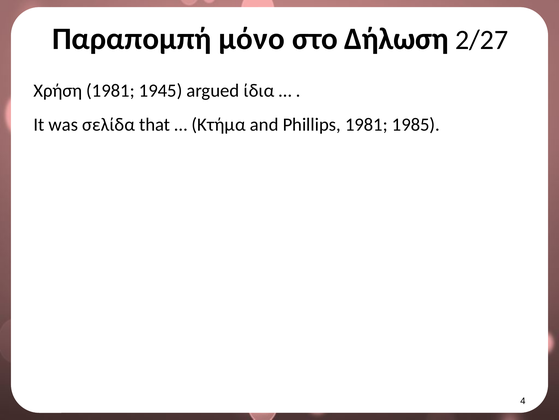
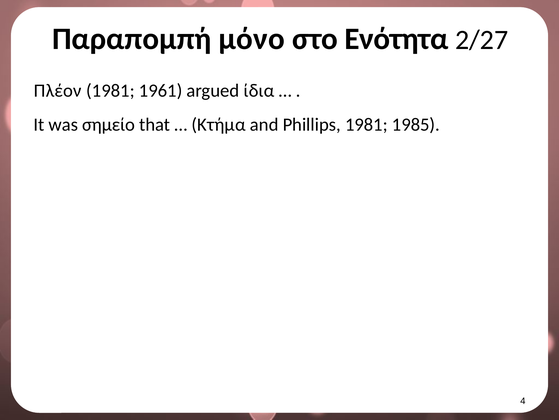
Δήλωση: Δήλωση -> Ενότητα
Χρήση: Χρήση -> Πλέον
1945: 1945 -> 1961
σελίδα: σελίδα -> σημείο
